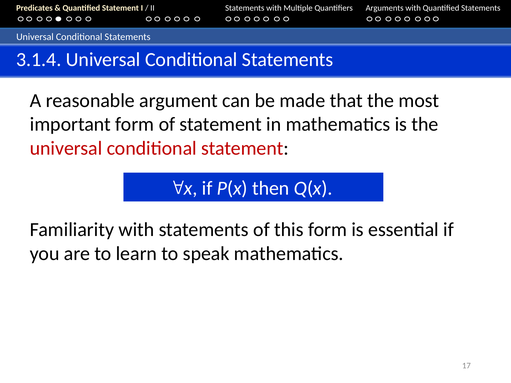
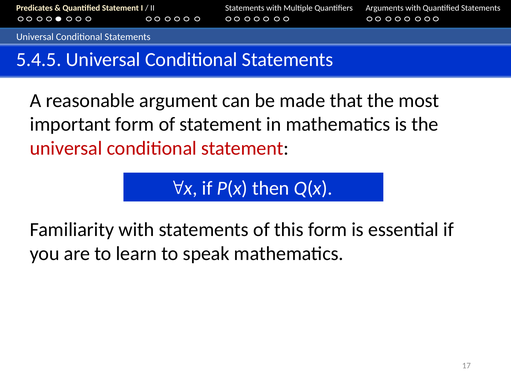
3.1.4: 3.1.4 -> 5.4.5
